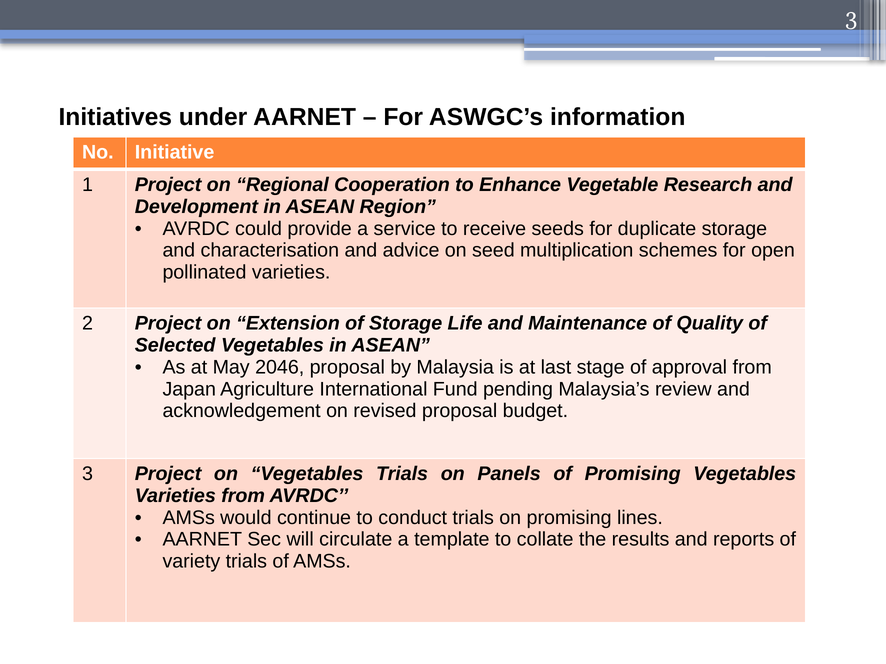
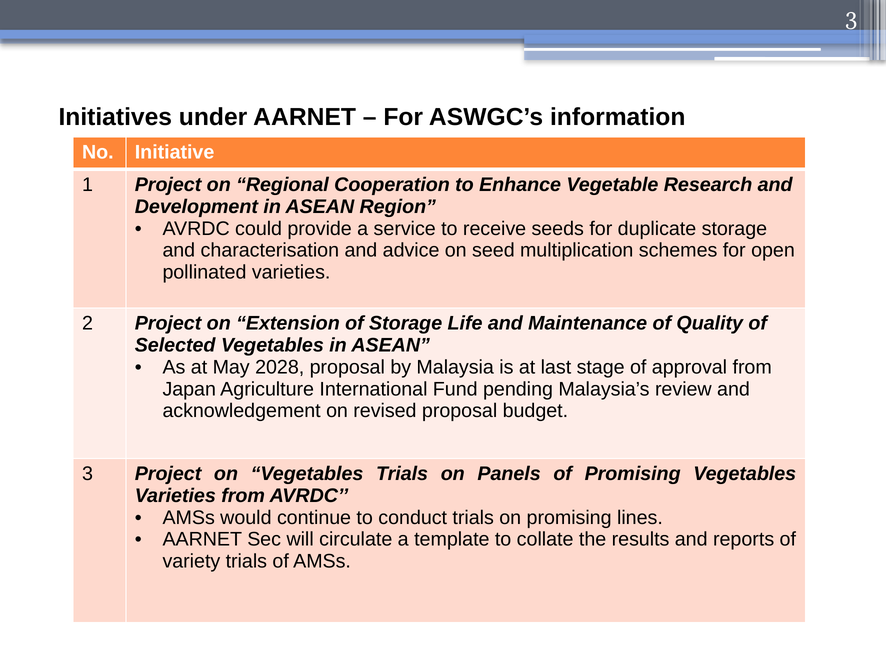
2046: 2046 -> 2028
